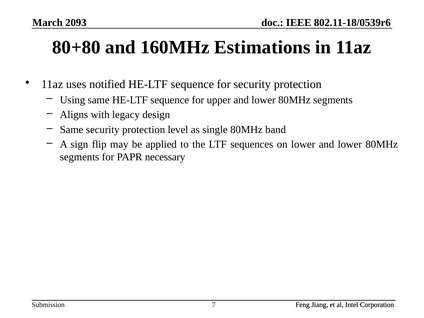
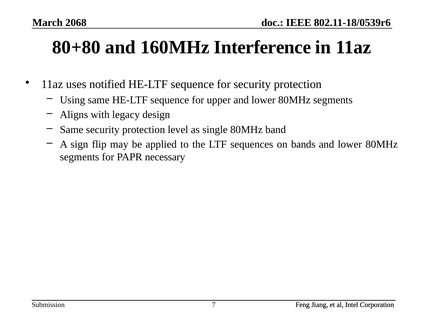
2093: 2093 -> 2068
Estimations: Estimations -> Interference
on lower: lower -> bands
